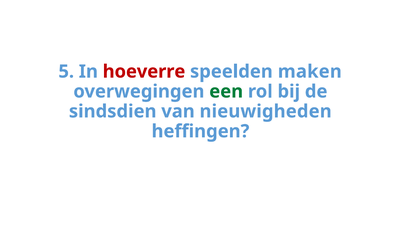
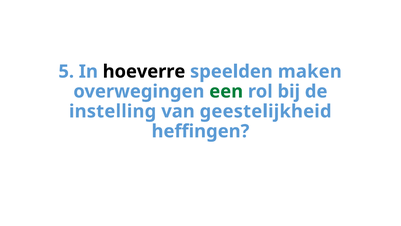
hoeverre colour: red -> black
sindsdien: sindsdien -> instelling
nieuwigheden: nieuwigheden -> geestelijkheid
